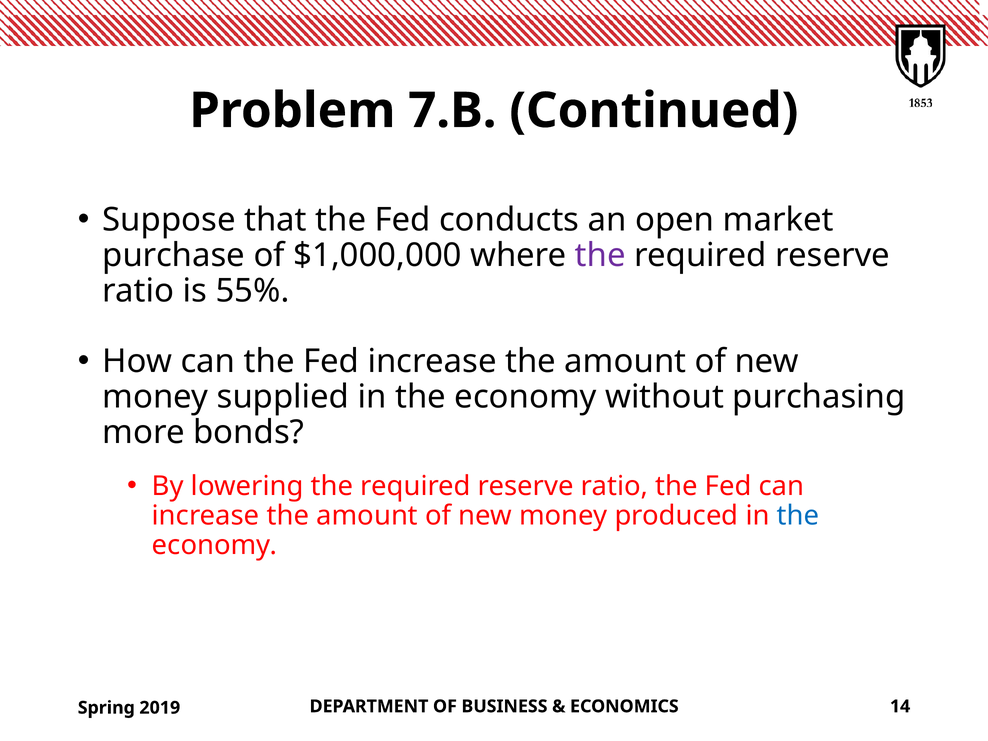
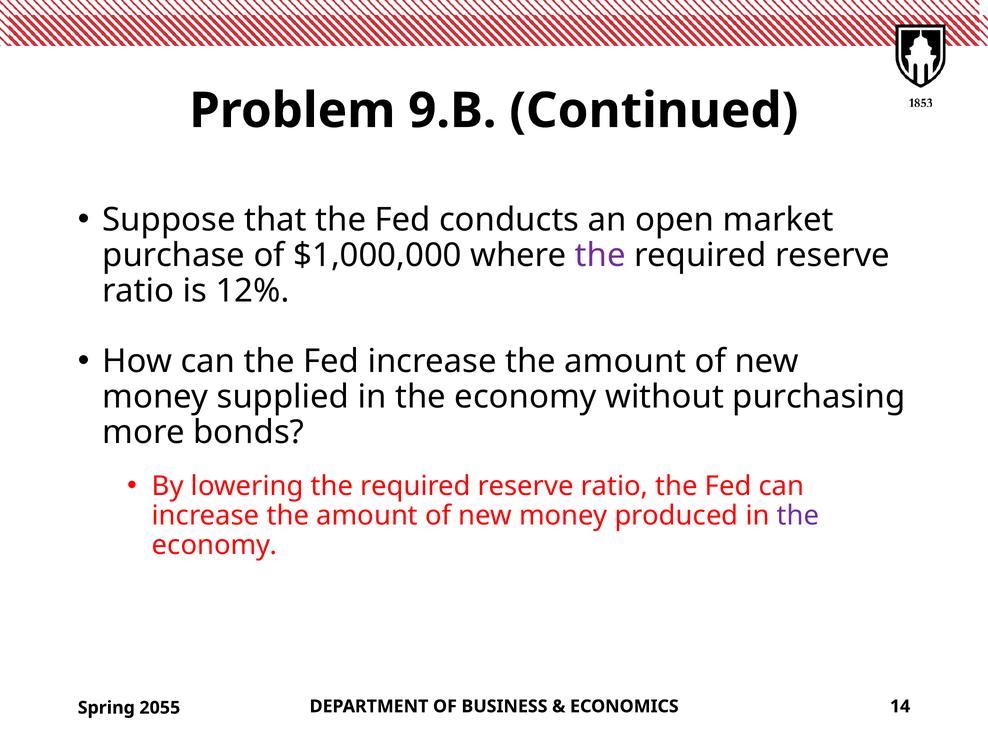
7.B: 7.B -> 9.B
55%: 55% -> 12%
the at (798, 516) colour: blue -> purple
2019: 2019 -> 2055
